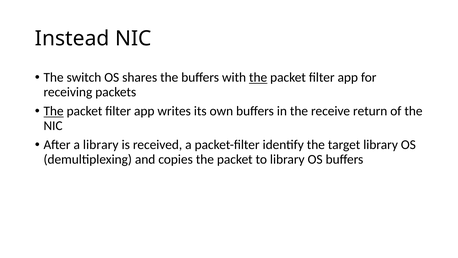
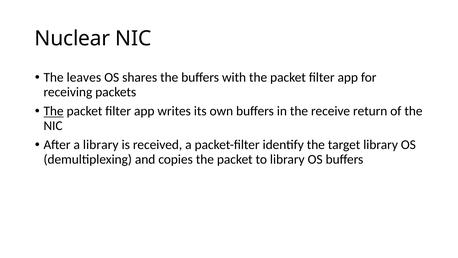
Instead: Instead -> Nuclear
switch: switch -> leaves
the at (258, 77) underline: present -> none
